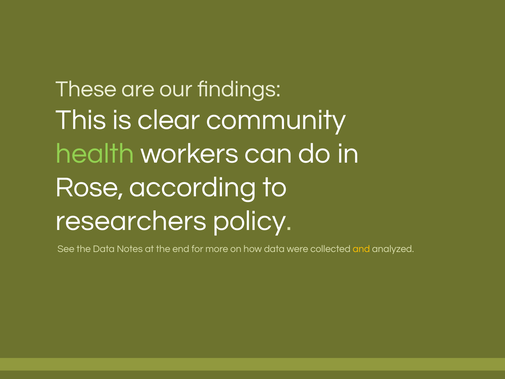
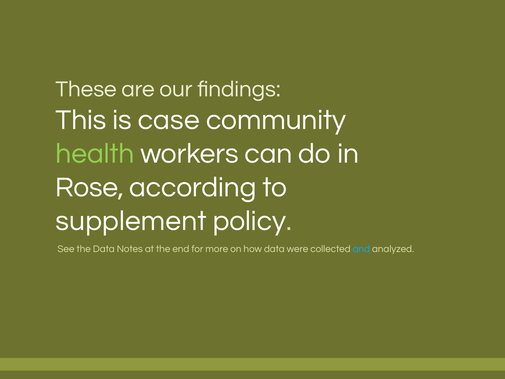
clear: clear -> case
researchers: researchers -> supplement
and colour: yellow -> light blue
